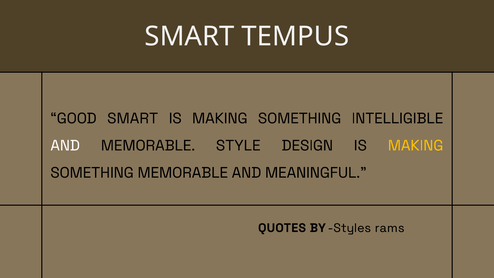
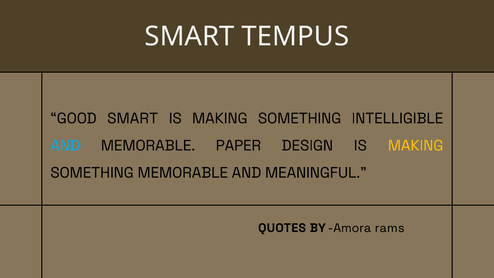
AND at (65, 145) colour: white -> light blue
STYLE: STYLE -> PAPER
Styles: Styles -> Amora
